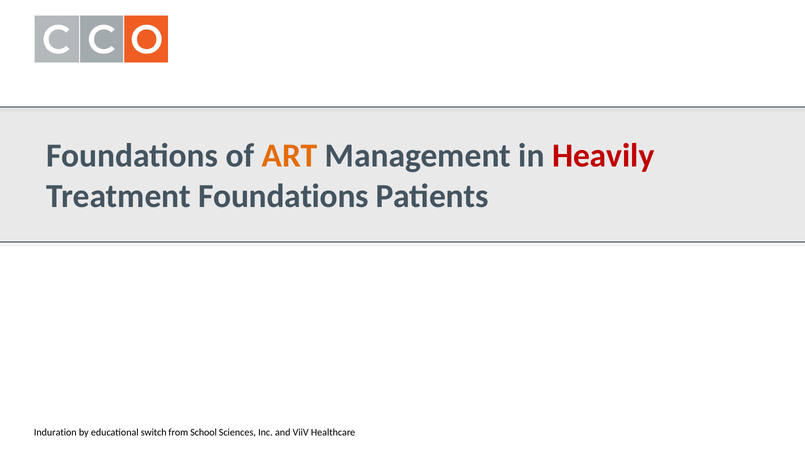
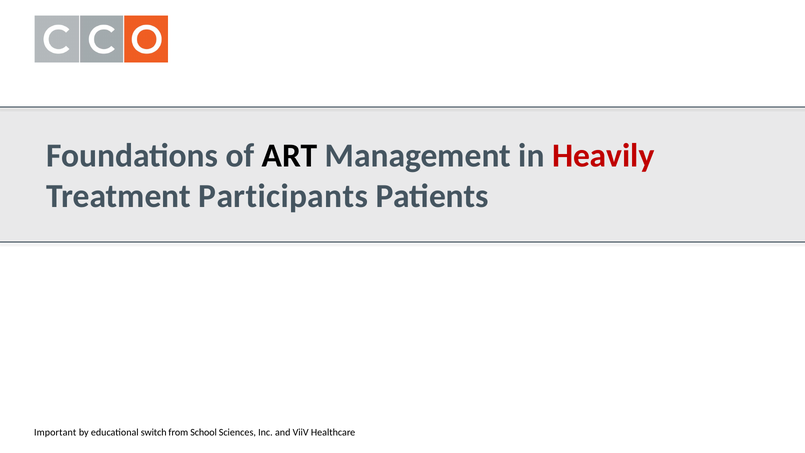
ART colour: orange -> black
Treatment Foundations: Foundations -> Participants
Induration: Induration -> Important
